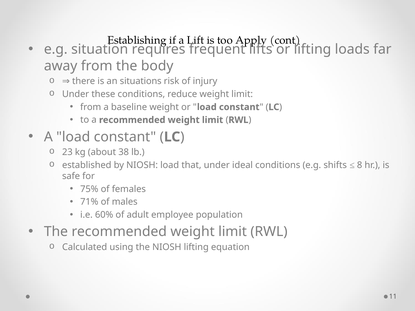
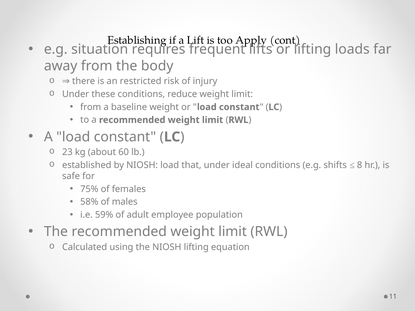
situations: situations -> restricted
38: 38 -> 60
71%: 71% -> 58%
60%: 60% -> 59%
